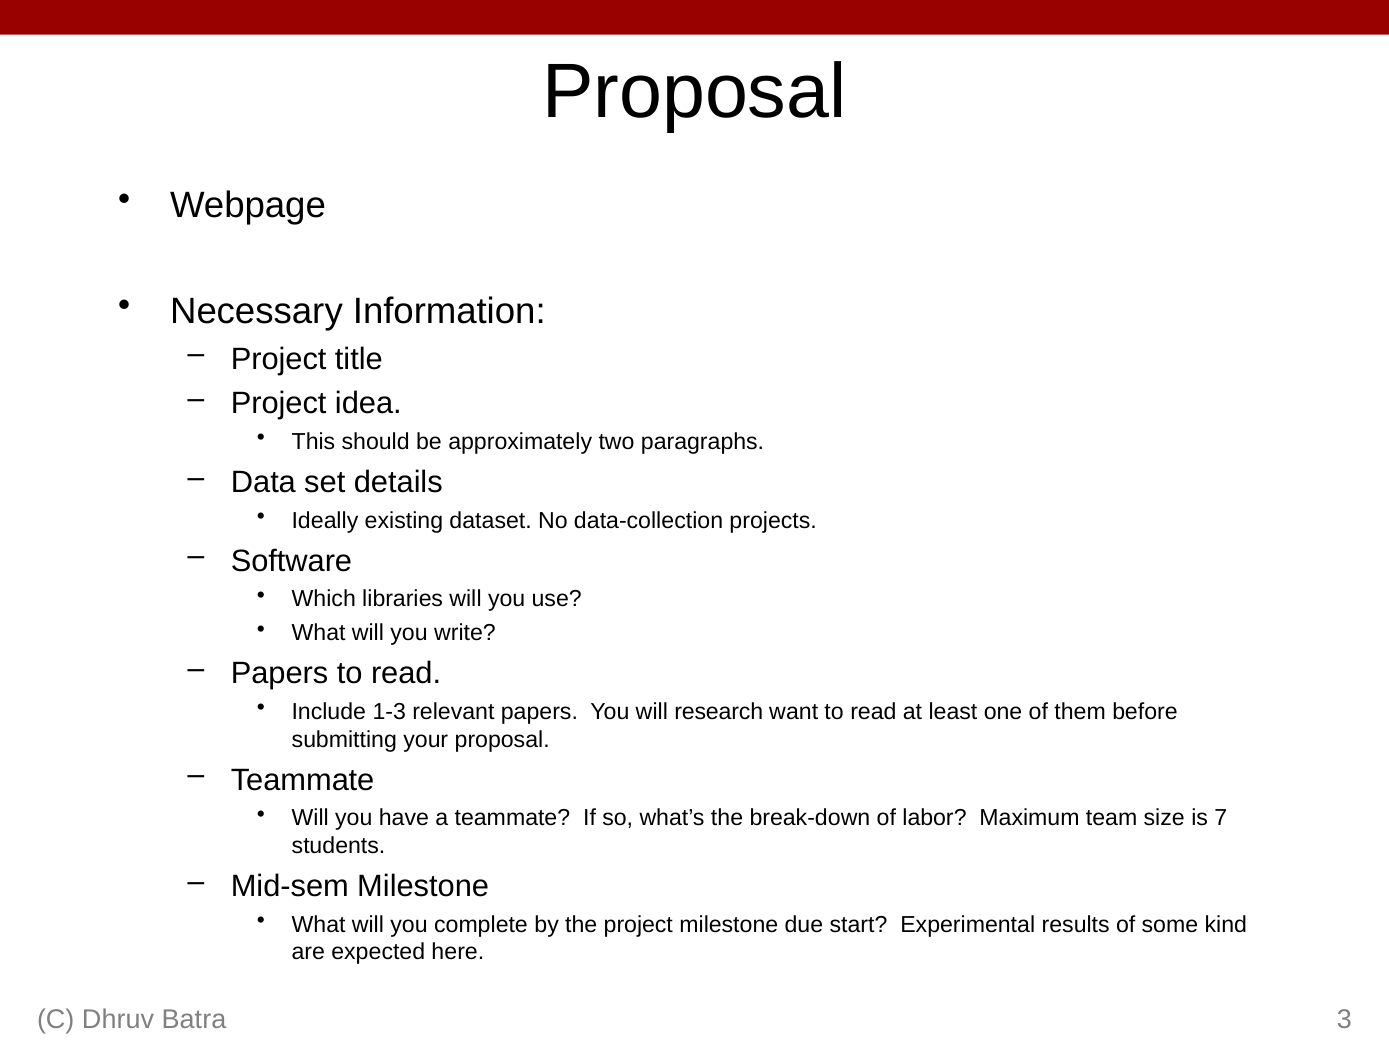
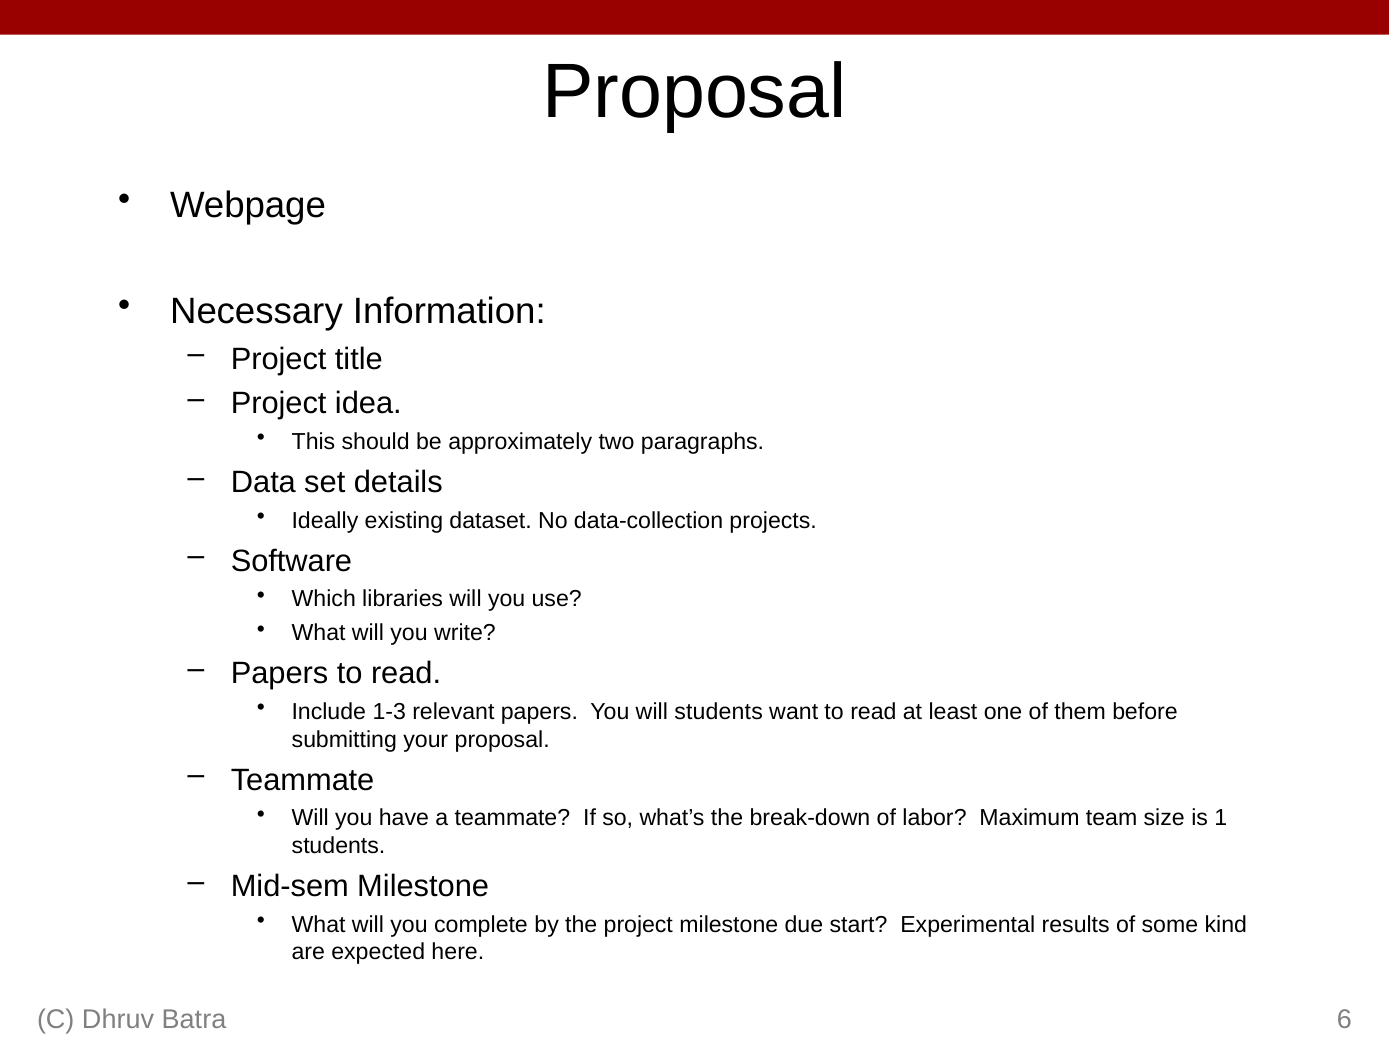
will research: research -> students
7: 7 -> 1
3: 3 -> 6
